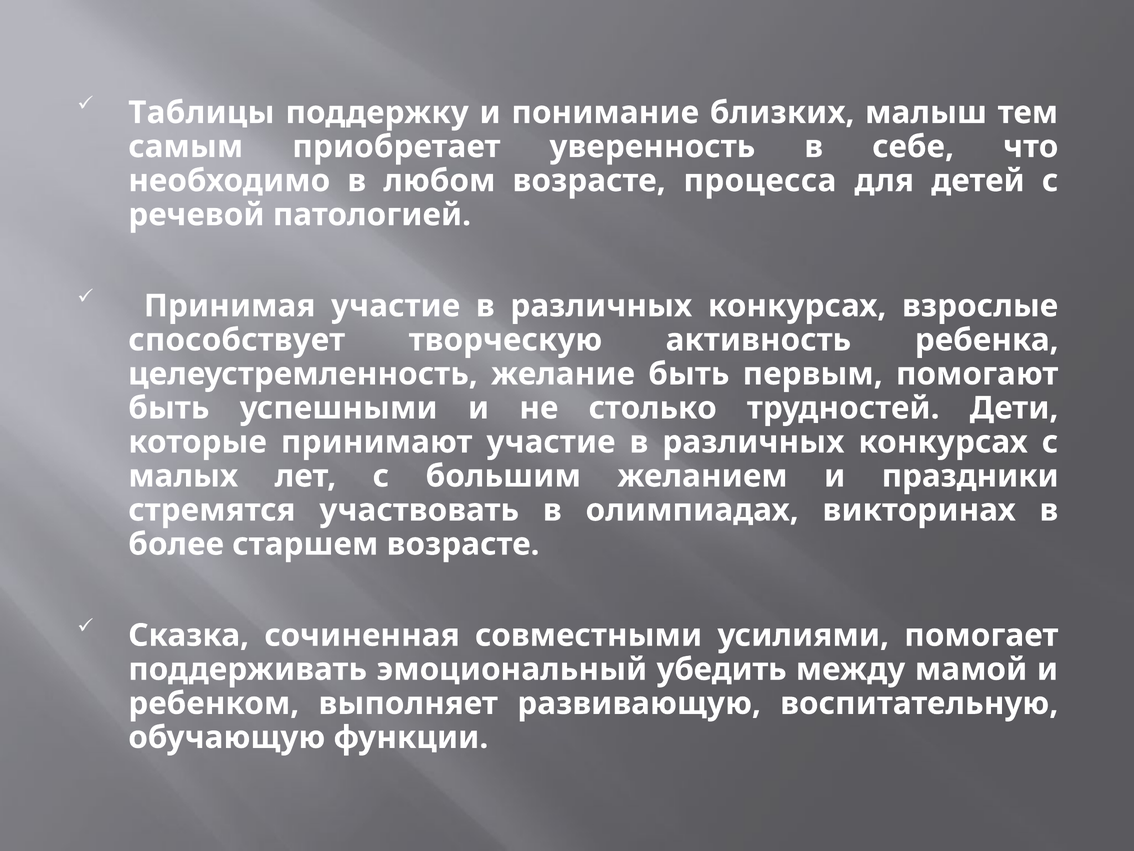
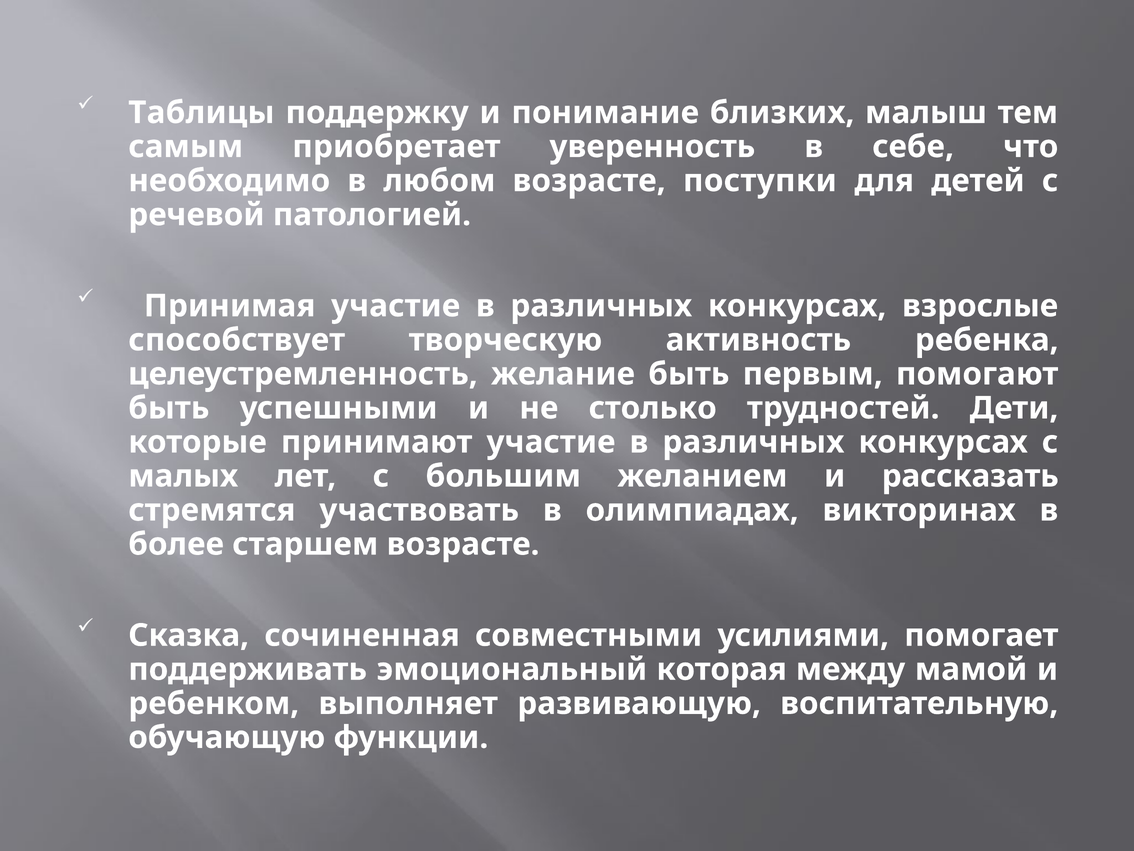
процесса: процесса -> поступки
праздники: праздники -> рассказать
убедить: убедить -> которая
